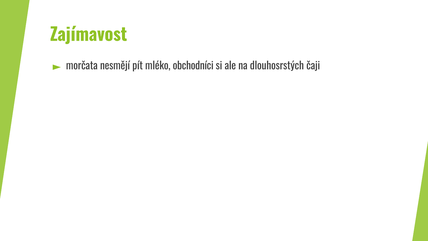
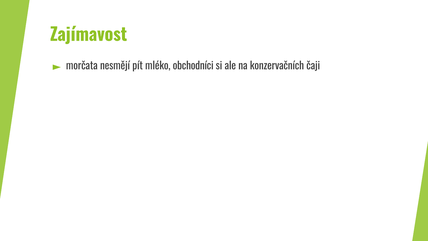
dlouhosrstých: dlouhosrstých -> konzervačních
